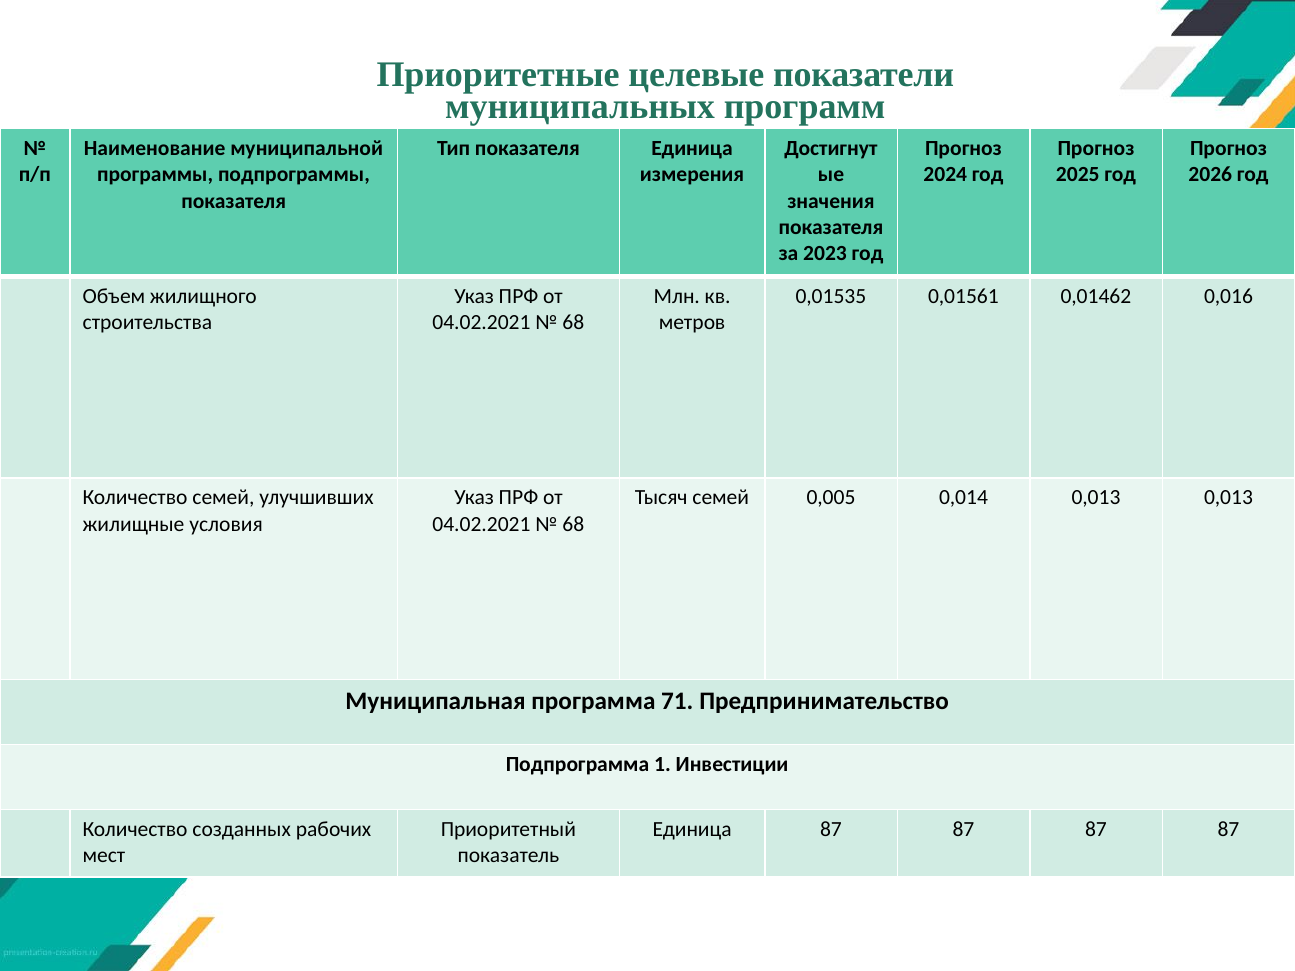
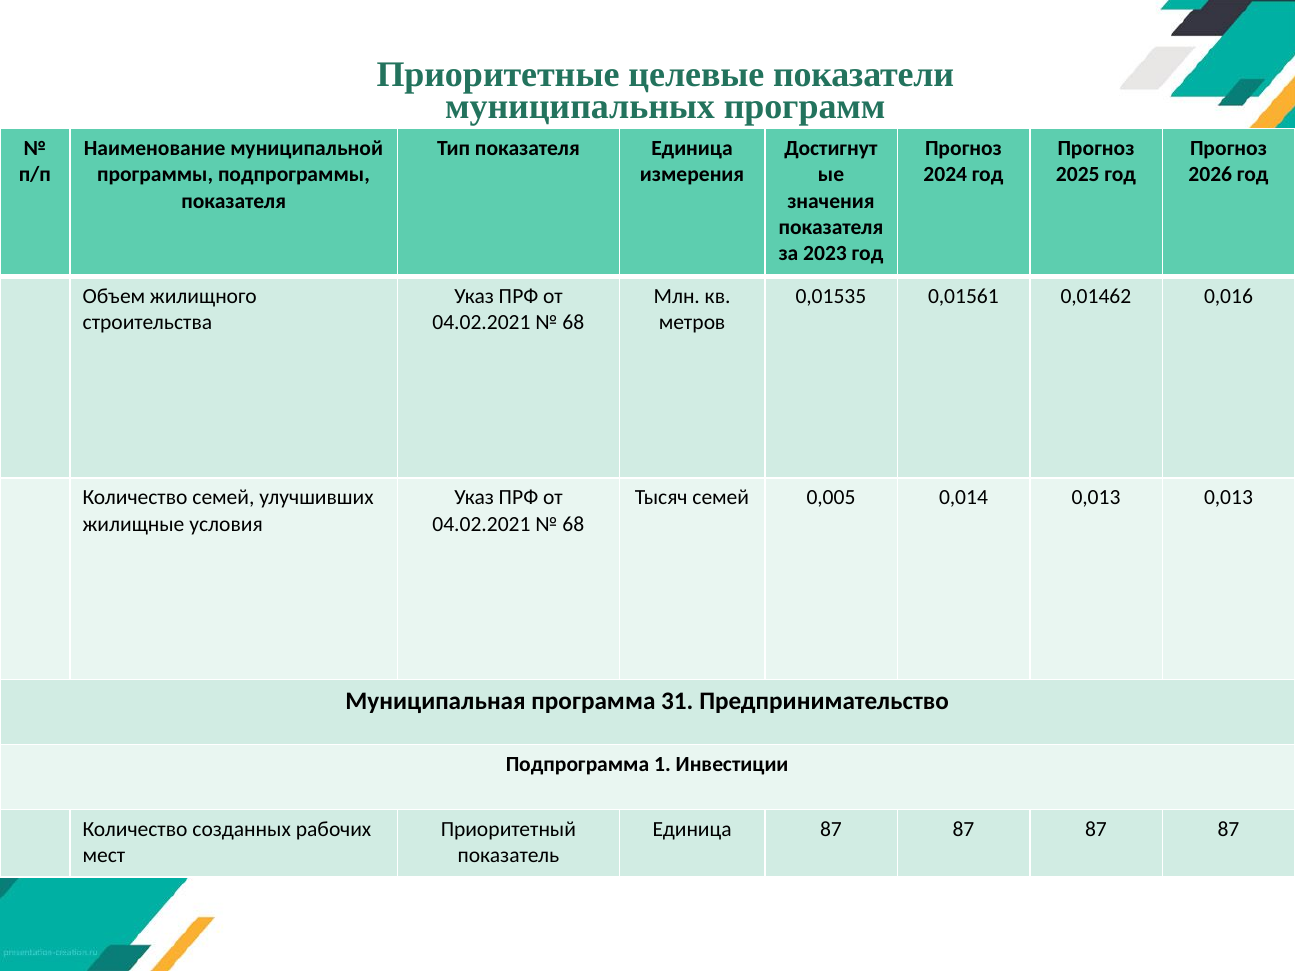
71: 71 -> 31
